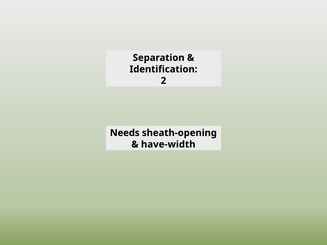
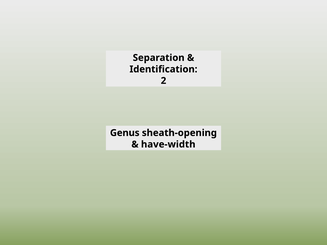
Needs: Needs -> Genus
